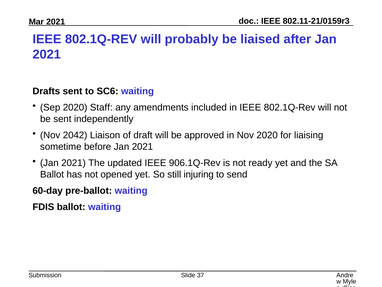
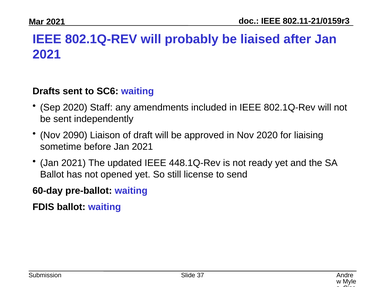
2042: 2042 -> 2090
906.1Q-Rev: 906.1Q-Rev -> 448.1Q-Rev
injuring: injuring -> license
